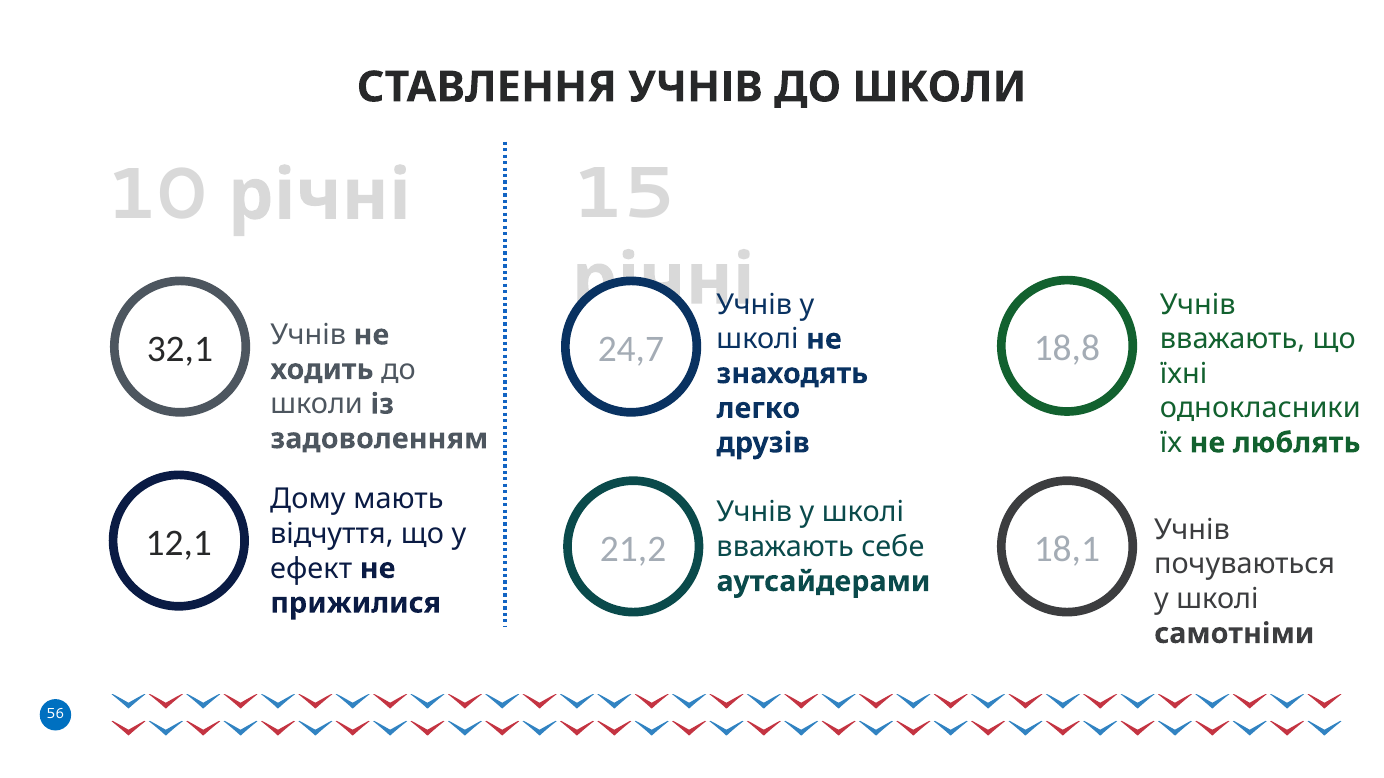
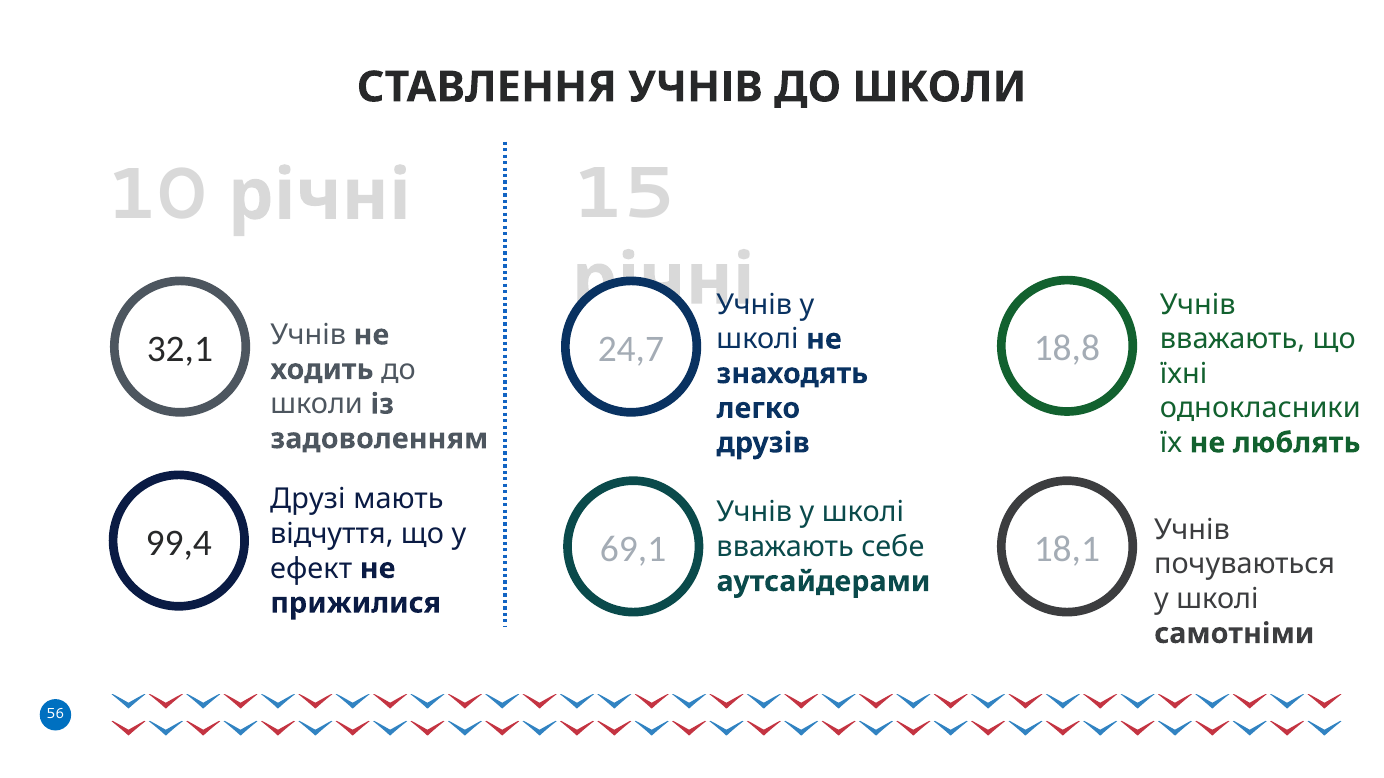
Дому: Дому -> Друзі
12,1: 12,1 -> 99,4
21,2: 21,2 -> 69,1
